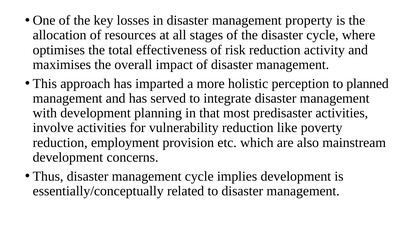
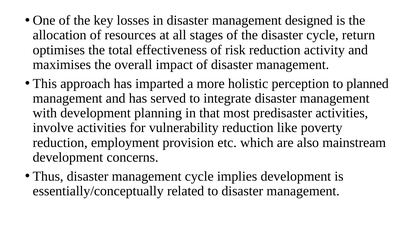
property: property -> designed
where: where -> return
